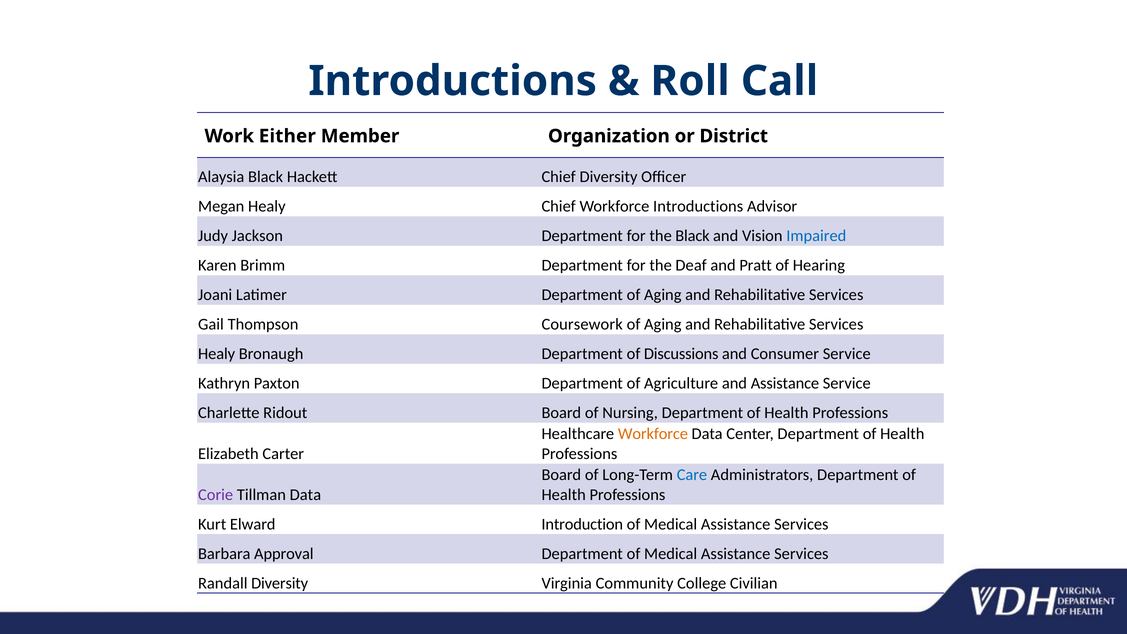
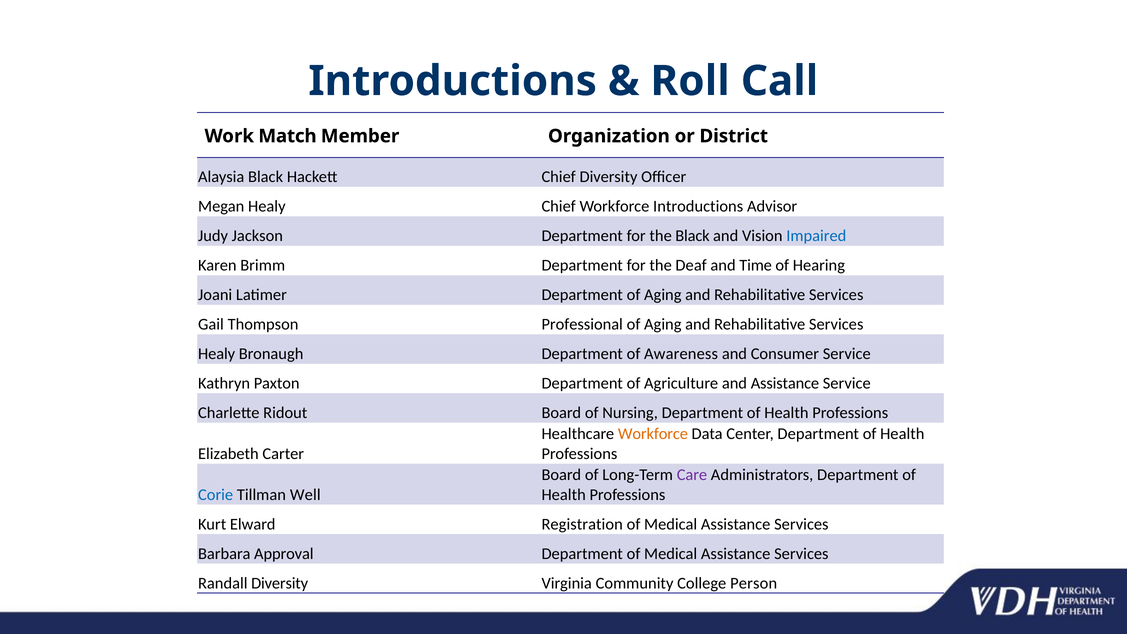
Either: Either -> Match
Pratt: Pratt -> Time
Coursework: Coursework -> Professional
Discussions: Discussions -> Awareness
Care colour: blue -> purple
Corie colour: purple -> blue
Tillman Data: Data -> Well
Introduction: Introduction -> Registration
Civilian: Civilian -> Person
